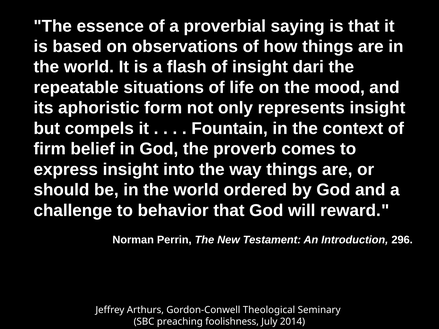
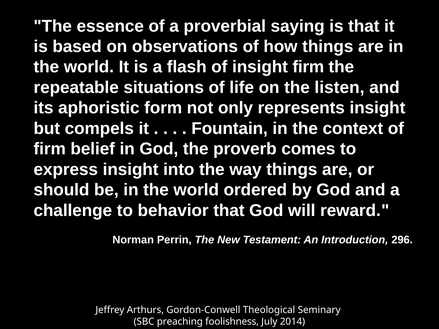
insight dari: dari -> firm
mood: mood -> listen
